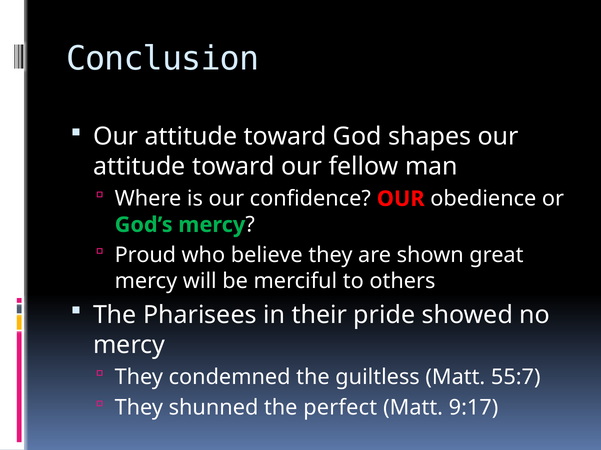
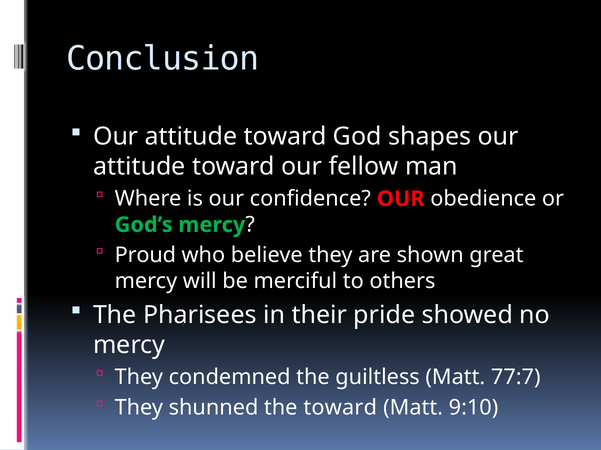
55:7: 55:7 -> 77:7
the perfect: perfect -> toward
9:17: 9:17 -> 9:10
